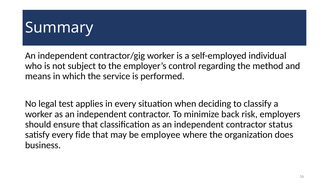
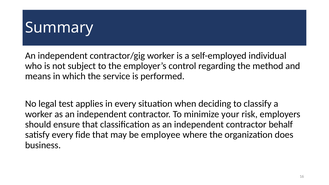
back: back -> your
status: status -> behalf
